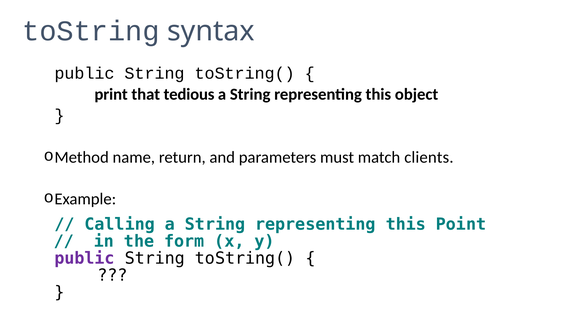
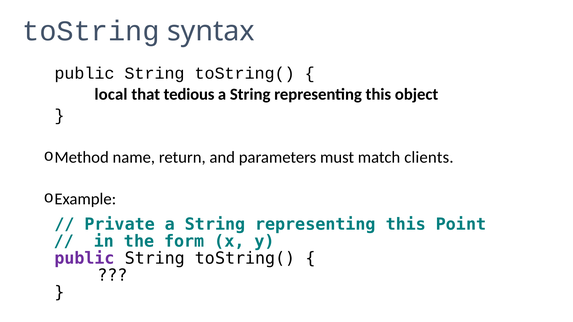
print: print -> local
Calling: Calling -> Private
